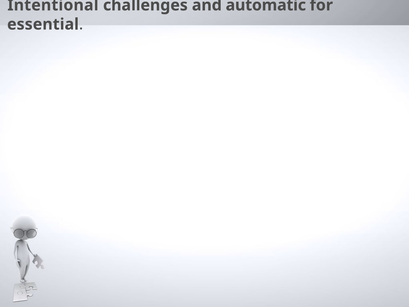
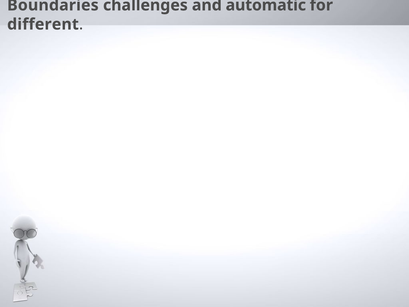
Intentional: Intentional -> Boundaries
essential: essential -> different
